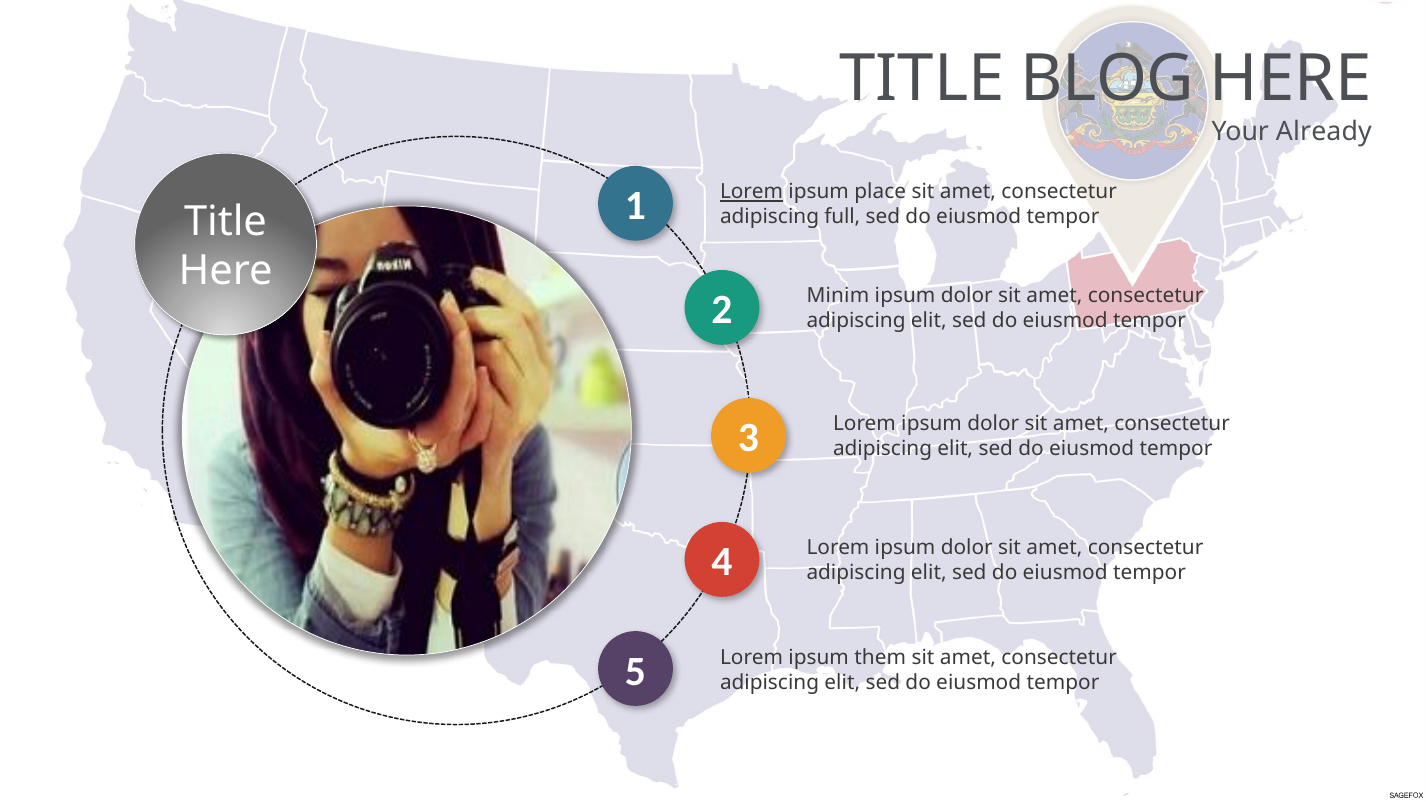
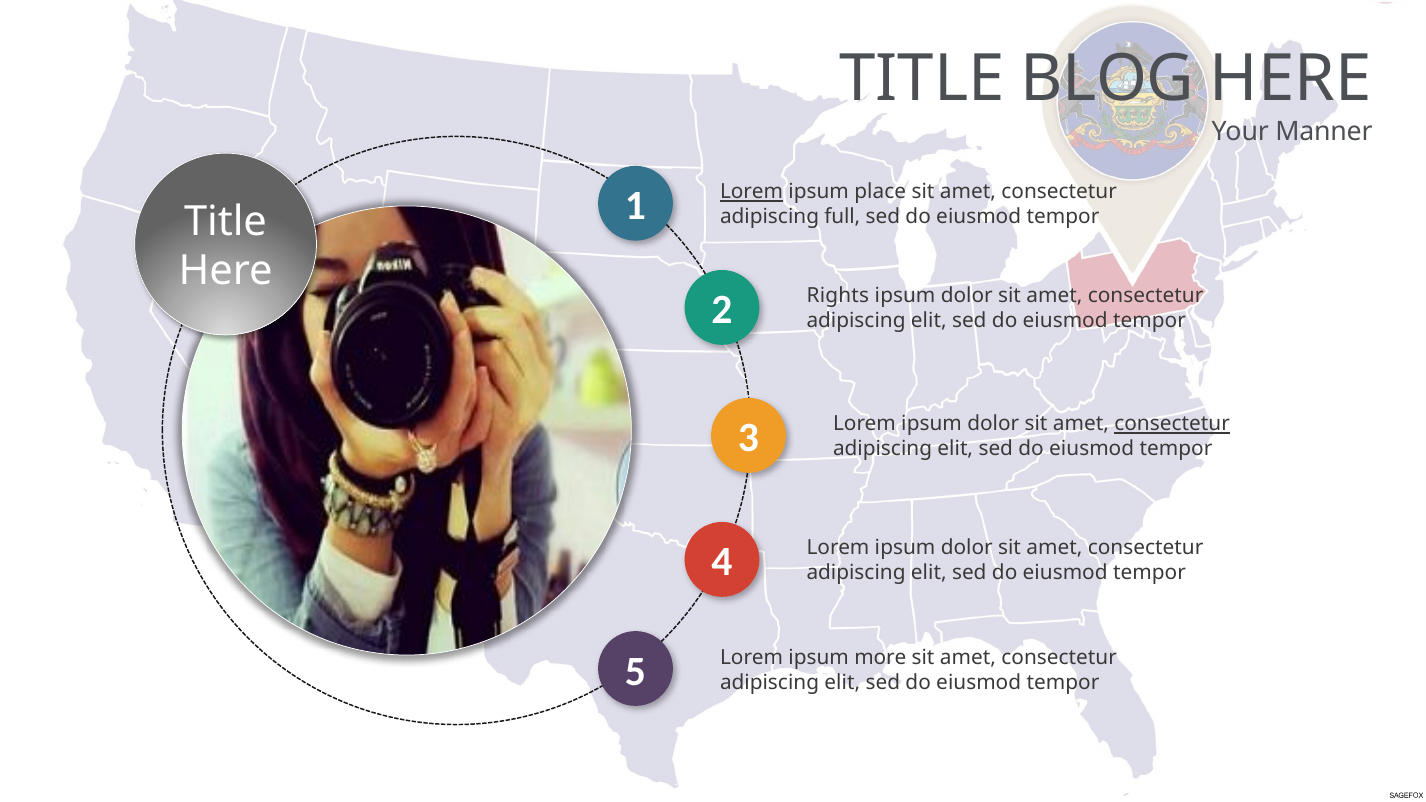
Already: Already -> Manner
Minim: Minim -> Rights
consectetur at (1172, 424) underline: none -> present
them: them -> more
